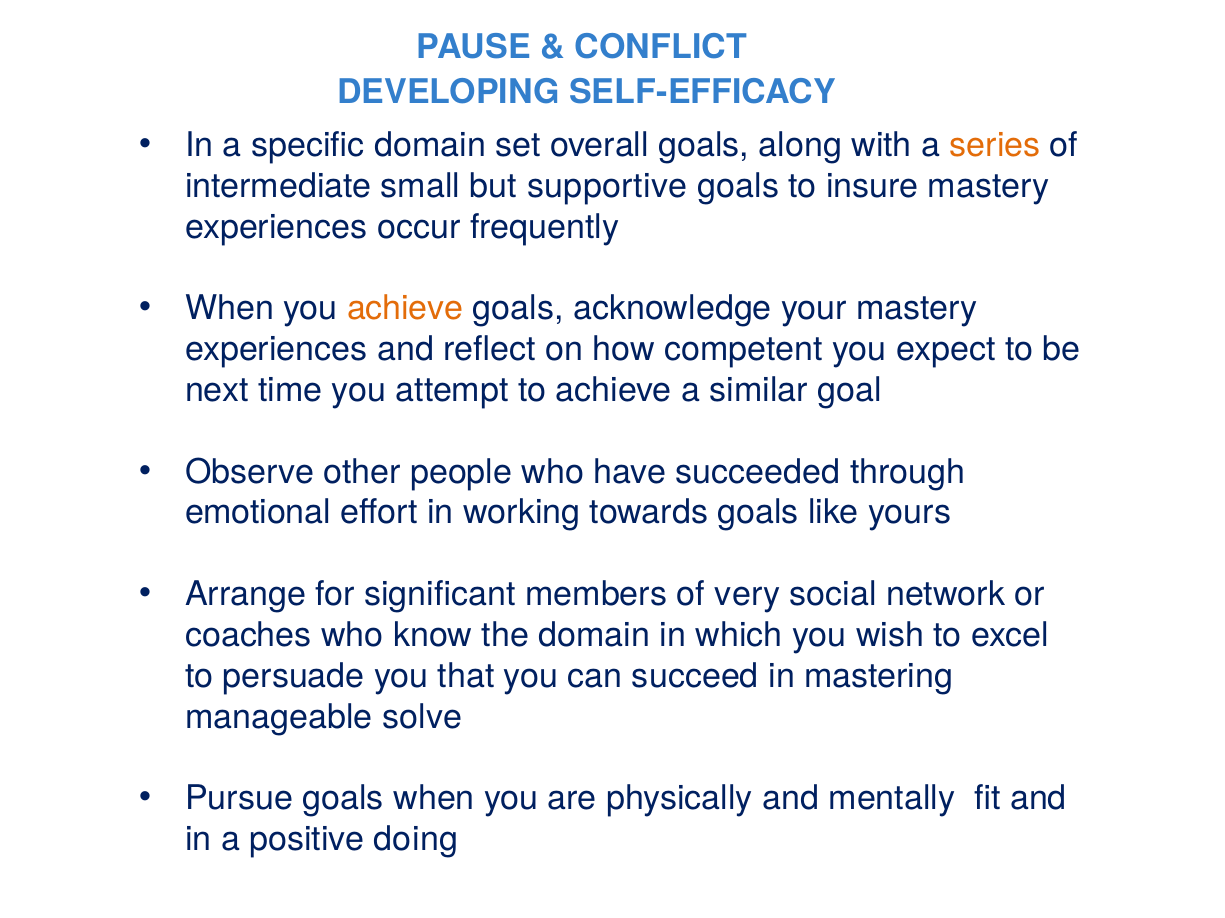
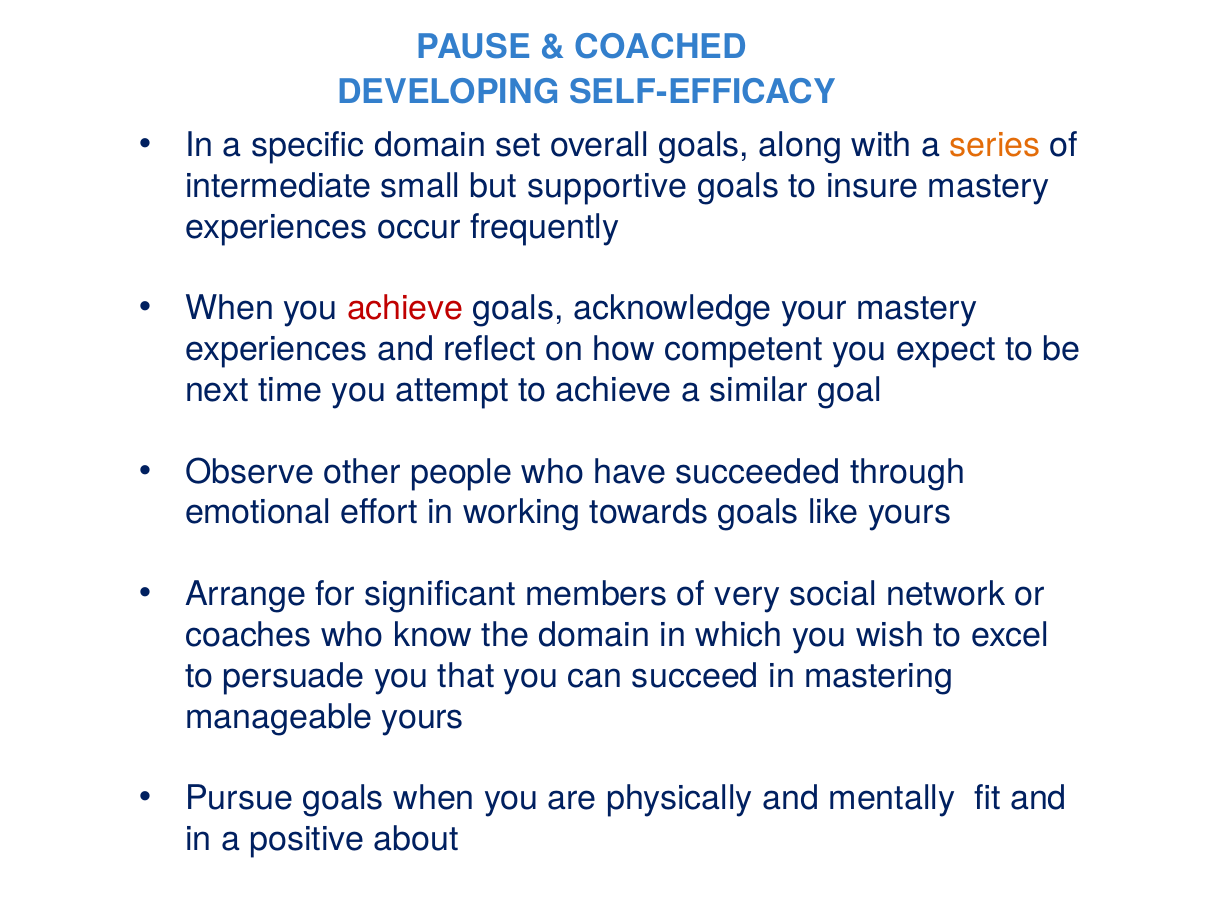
CONFLICT: CONFLICT -> COACHED
achieve at (405, 309) colour: orange -> red
manageable solve: solve -> yours
doing: doing -> about
